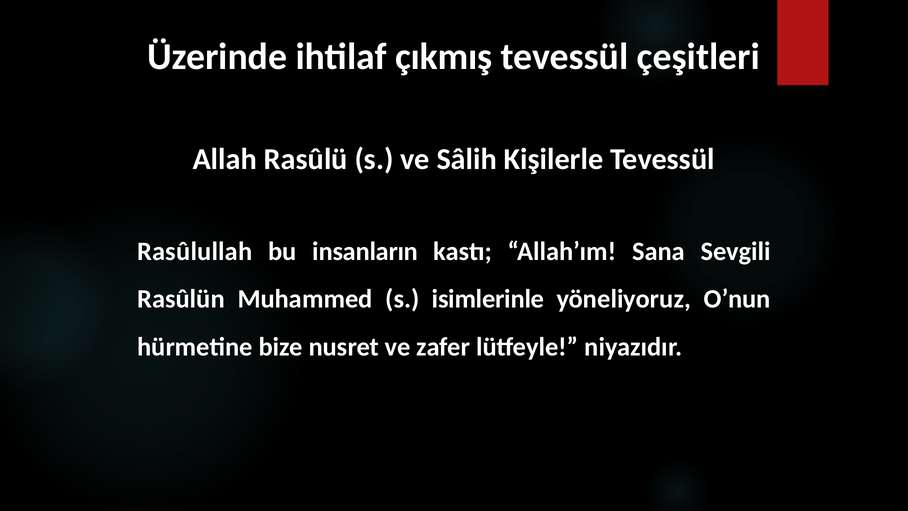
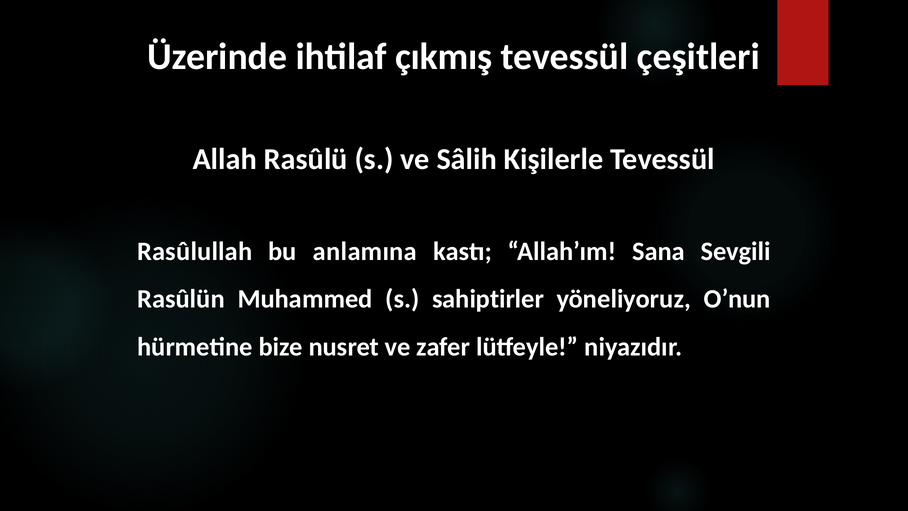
insanların: insanların -> anlamına
isimlerinle: isimlerinle -> sahiptirler
